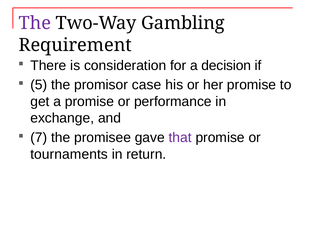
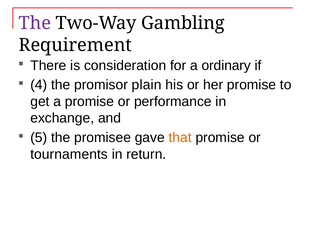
decision: decision -> ordinary
5: 5 -> 4
case: case -> plain
7: 7 -> 5
that colour: purple -> orange
